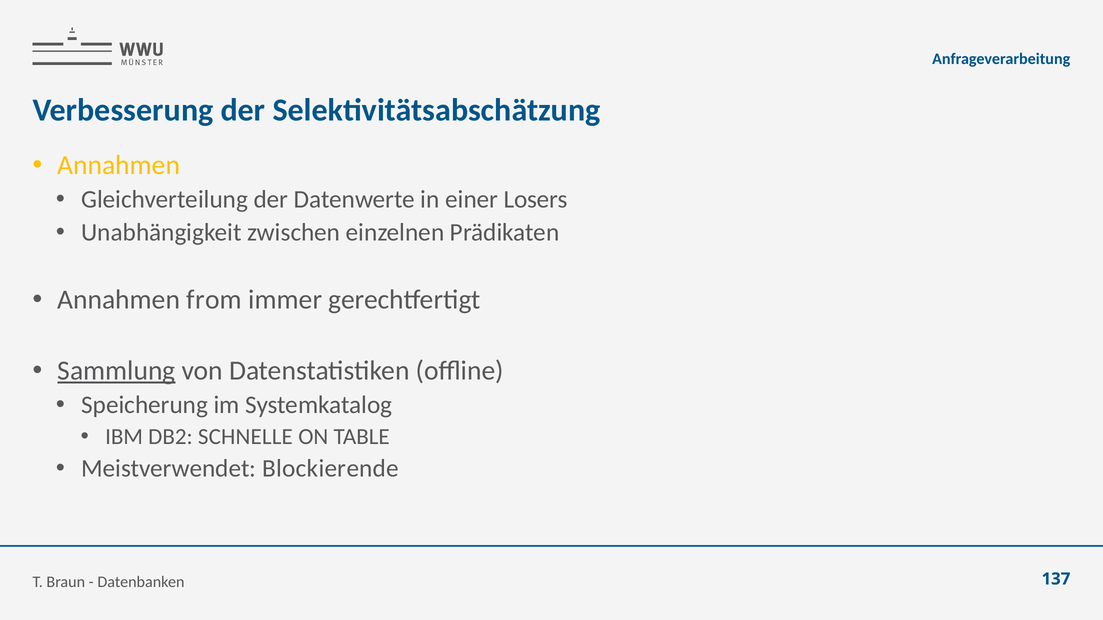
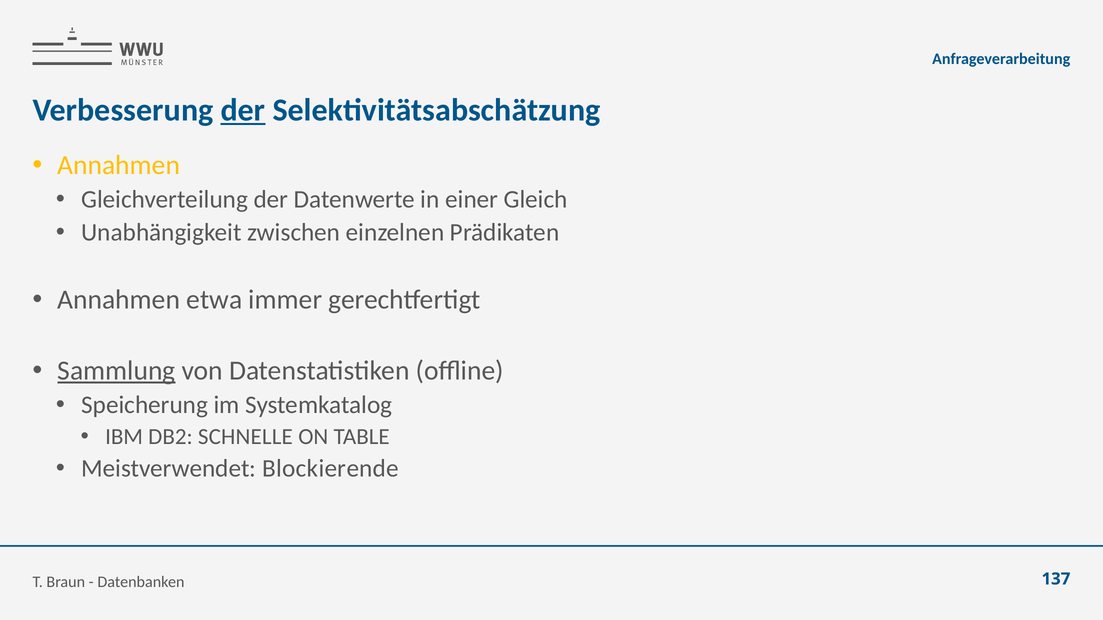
der at (243, 110) underline: none -> present
Losers: Losers -> Gleich
from: from -> etwa
